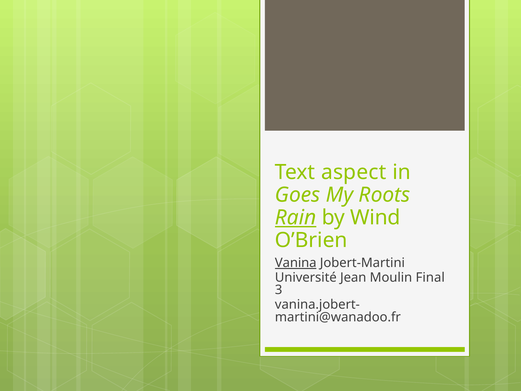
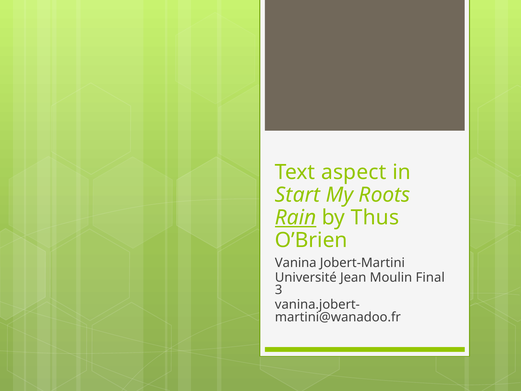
Goes: Goes -> Start
Wind: Wind -> Thus
Vanina underline: present -> none
